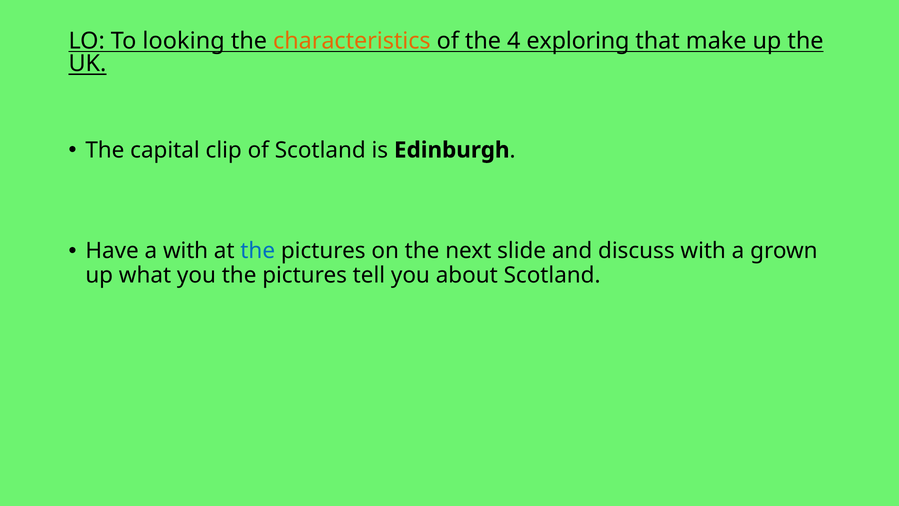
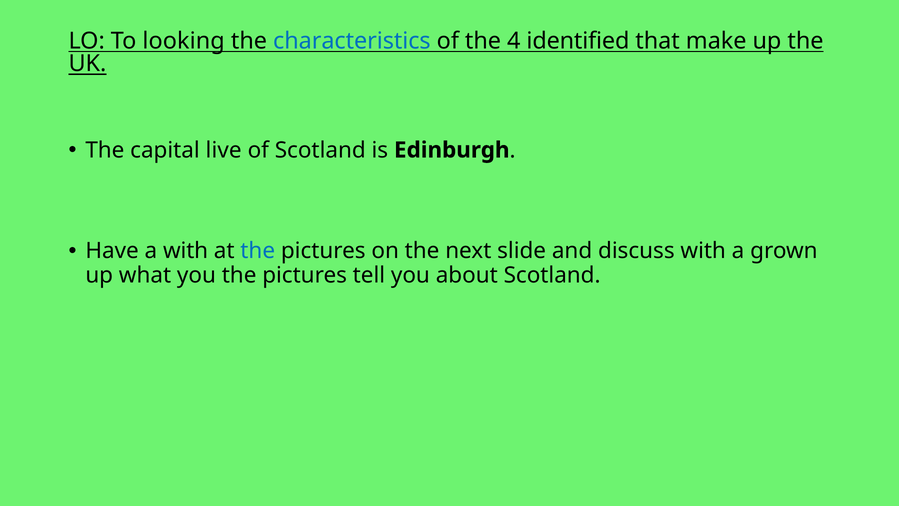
characteristics colour: orange -> blue
exploring: exploring -> identified
clip: clip -> live
